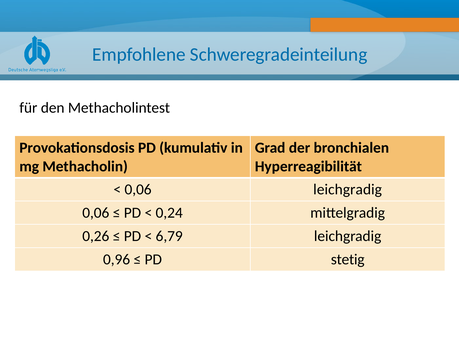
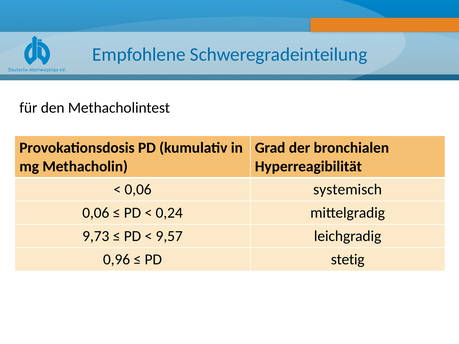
0,06 leichgradig: leichgradig -> systemisch
0,26: 0,26 -> 9,73
6,79: 6,79 -> 9,57
